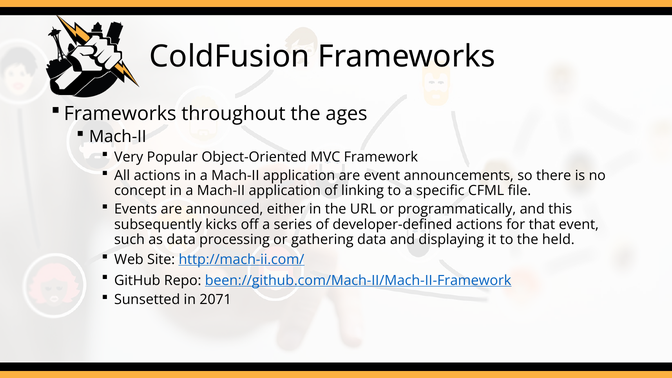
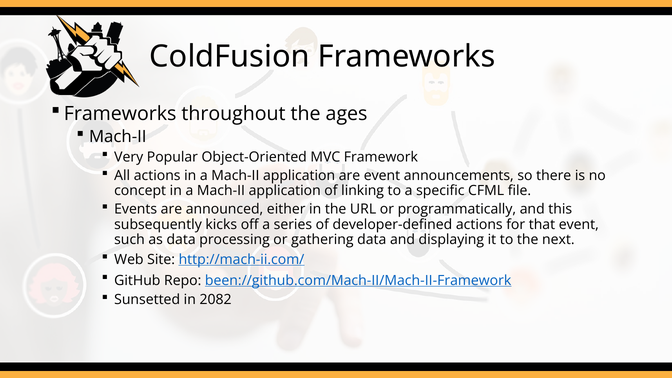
held: held -> next
2071: 2071 -> 2082
